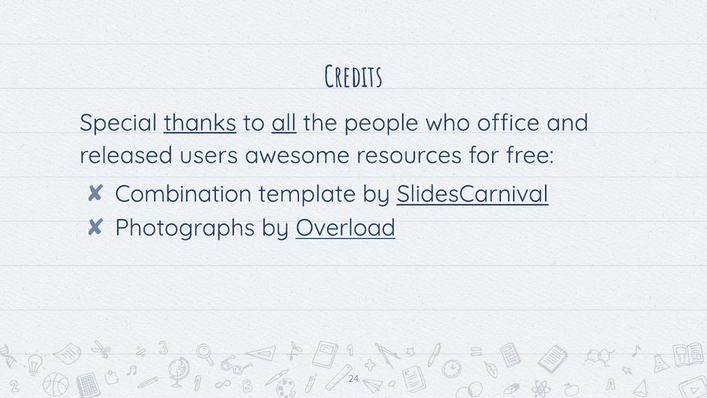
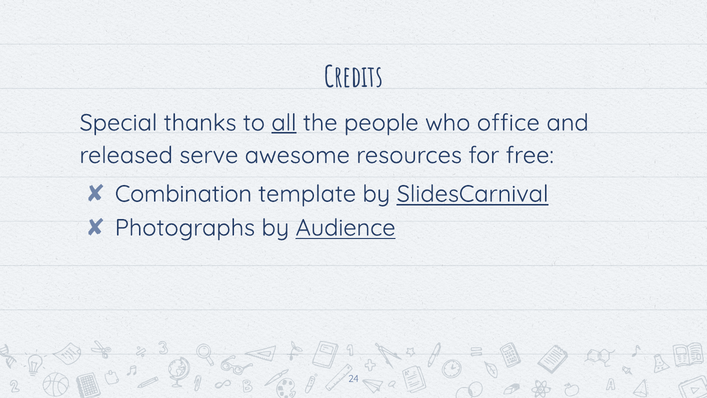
thanks underline: present -> none
users: users -> serve
Overload: Overload -> Audience
